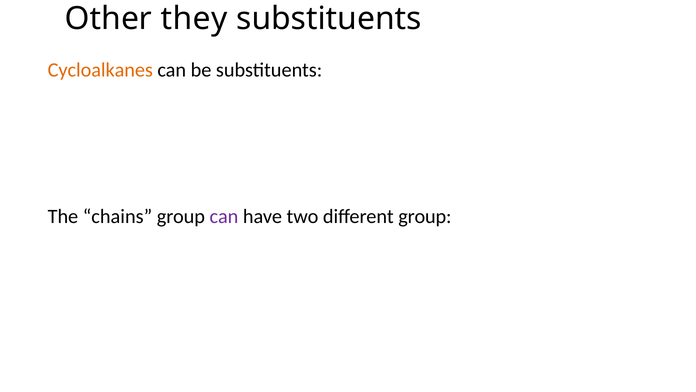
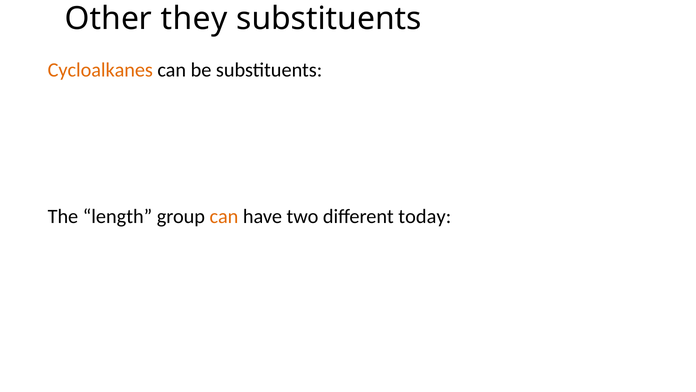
chains: chains -> length
can at (224, 216) colour: purple -> orange
different group: group -> today
